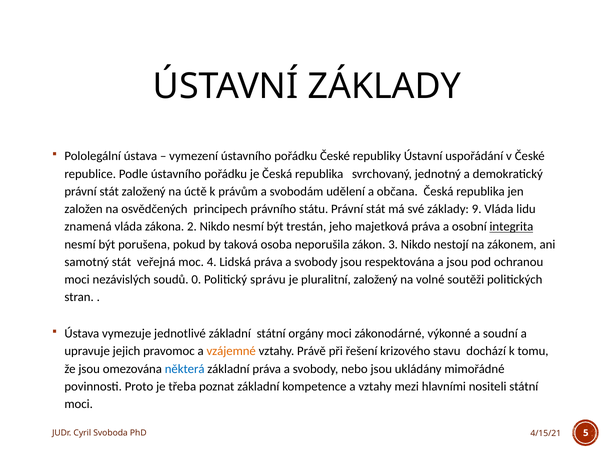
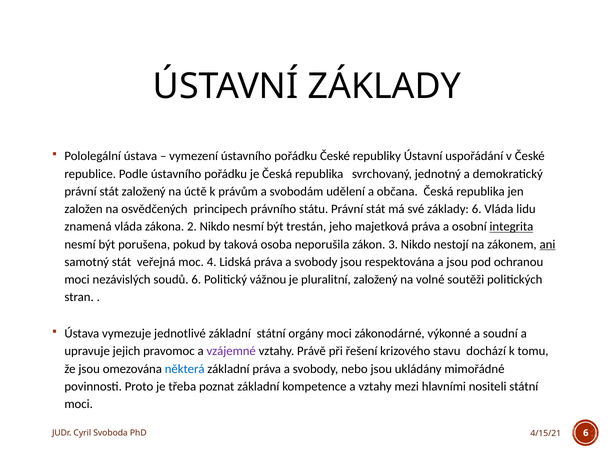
základy 9: 9 -> 6
ani underline: none -> present
soudů 0: 0 -> 6
správu: správu -> vážnou
vzájemné colour: orange -> purple
PhD 5: 5 -> 6
